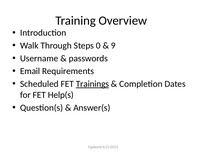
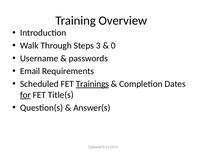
0: 0 -> 3
9: 9 -> 0
for underline: none -> present
Help(s: Help(s -> Title(s
